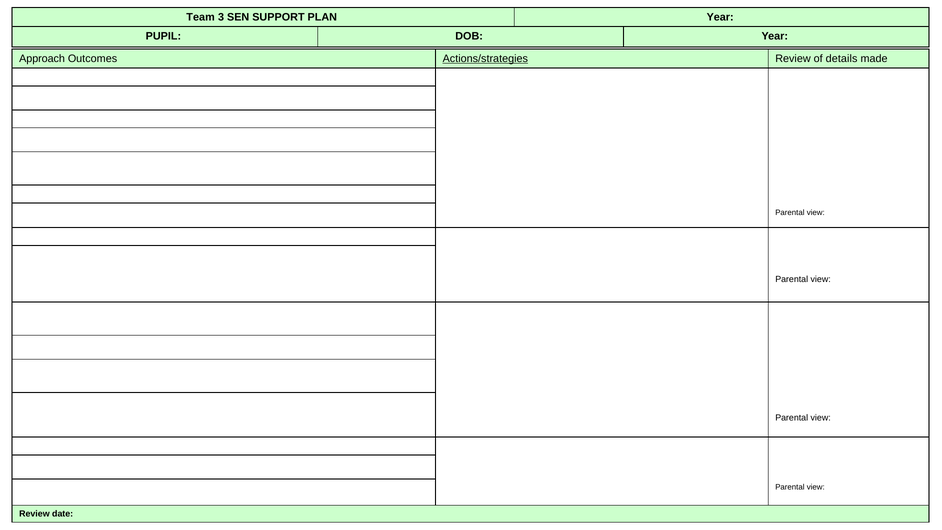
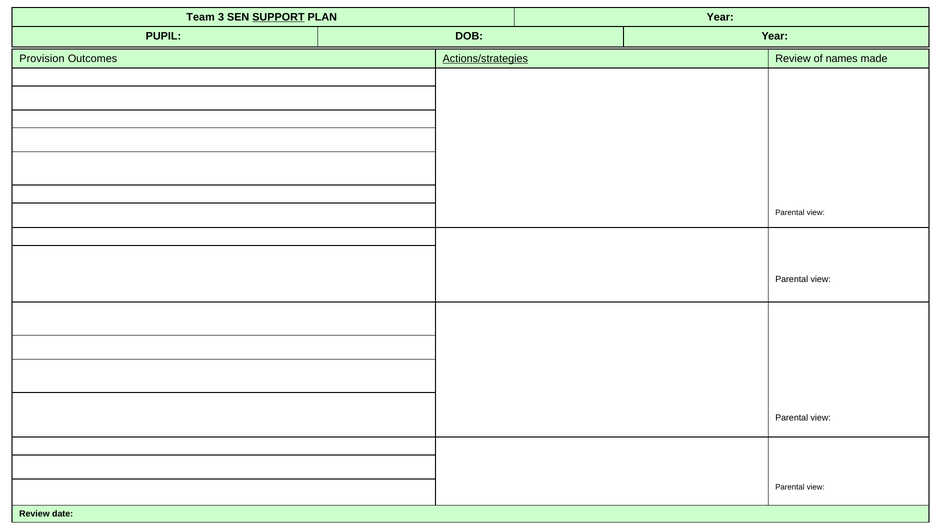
SUPPORT underline: none -> present
Approach: Approach -> Provision
details: details -> names
